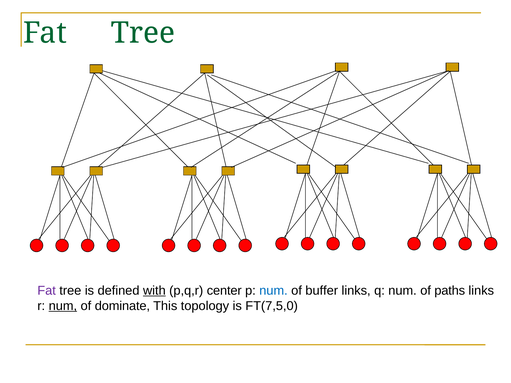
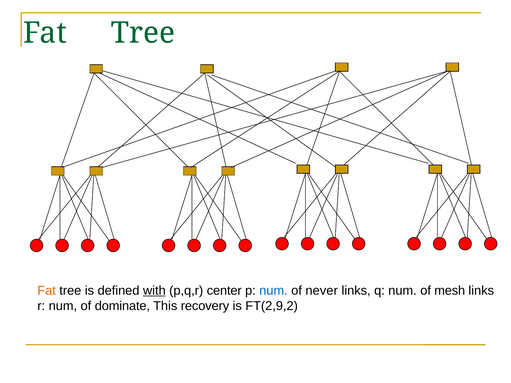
Fat at (47, 291) colour: purple -> orange
buffer: buffer -> never
paths: paths -> mesh
num at (63, 306) underline: present -> none
topology: topology -> recovery
FT(7,5,0: FT(7,5,0 -> FT(2,9,2
